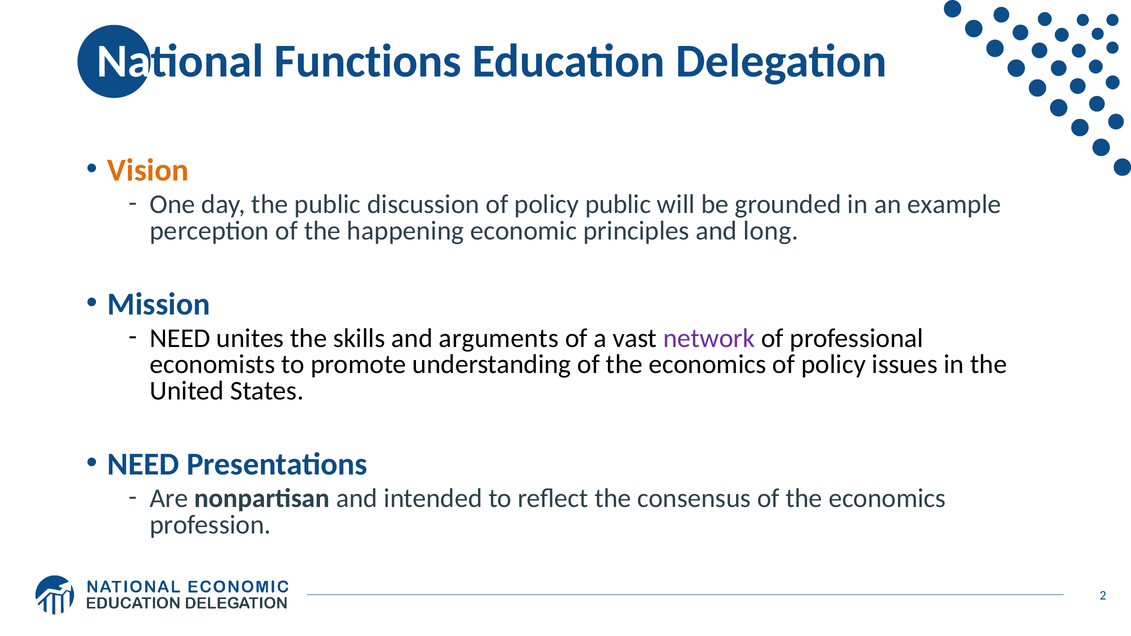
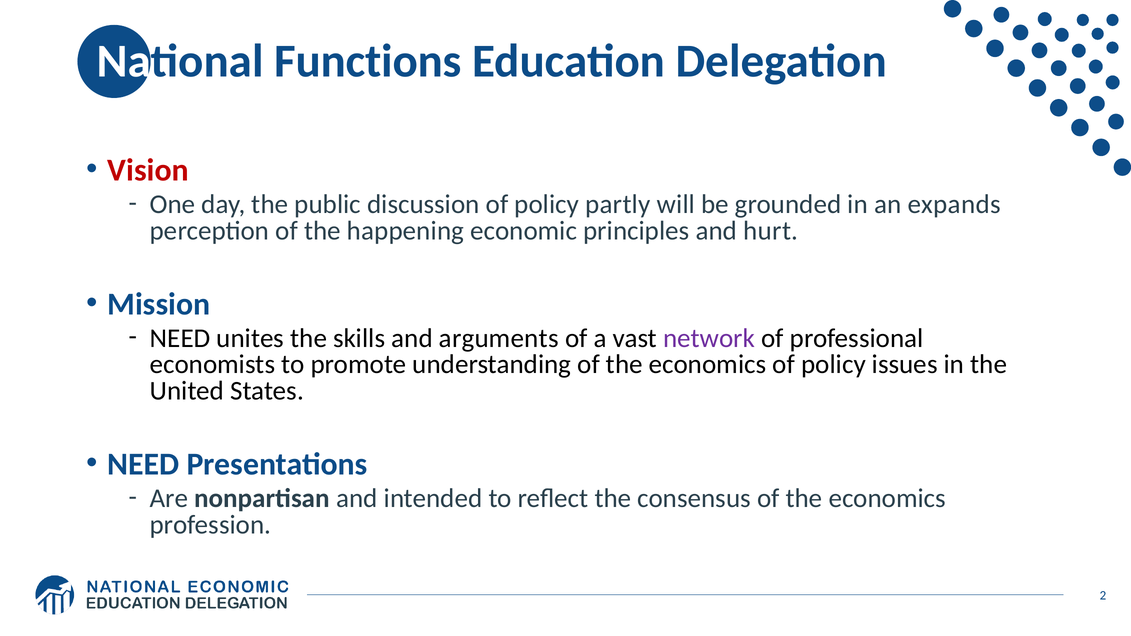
Vision colour: orange -> red
policy public: public -> partly
example: example -> expands
long: long -> hurt
